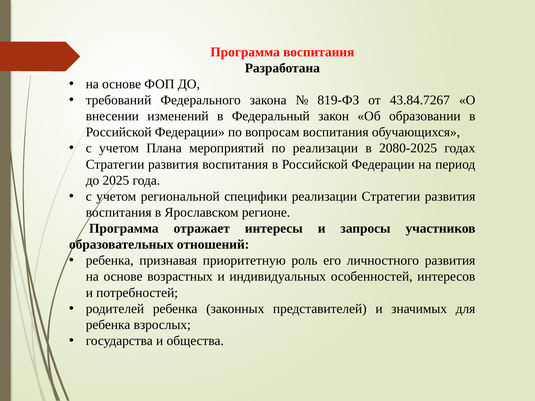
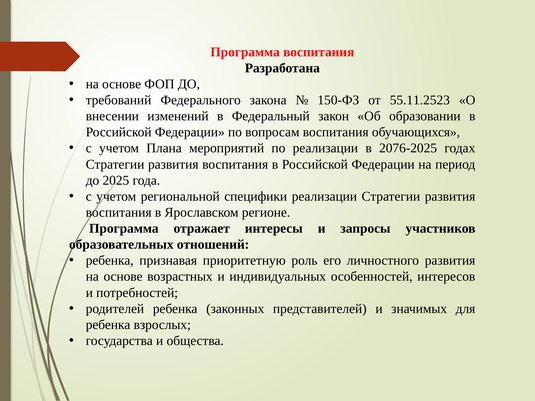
819-ФЗ: 819-ФЗ -> 150-ФЗ
43.84.7267: 43.84.7267 -> 55.11.2523
2080-2025: 2080-2025 -> 2076-2025
